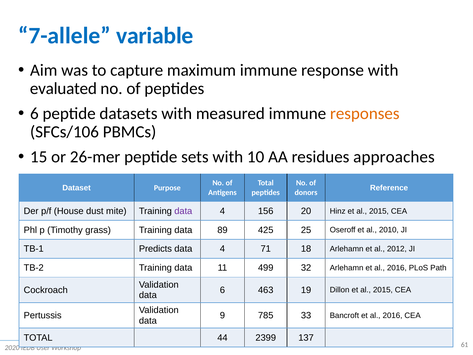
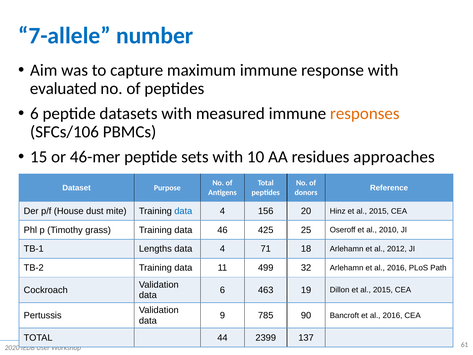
variable: variable -> number
26-mer: 26-mer -> 46-mer
data at (183, 211) colour: purple -> blue
89: 89 -> 46
Predicts: Predicts -> Lengths
33: 33 -> 90
